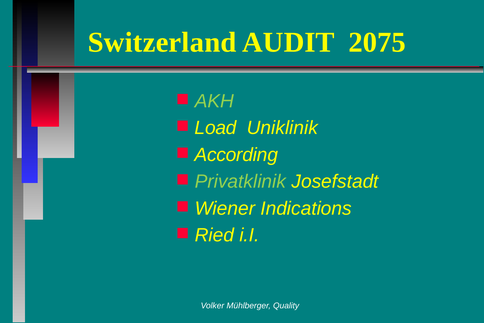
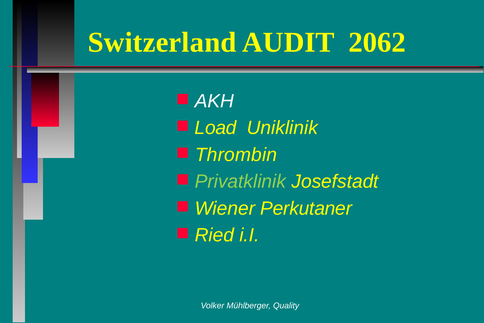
2075: 2075 -> 2062
AKH colour: light green -> white
According: According -> Thrombin
Indications: Indications -> Perkutaner
